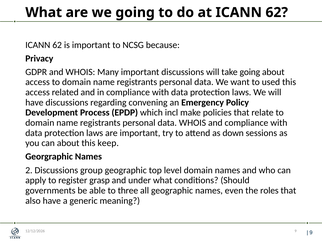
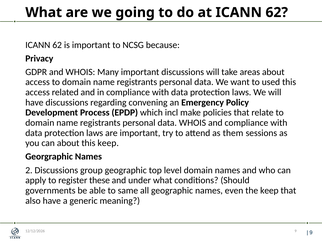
take going: going -> areas
down: down -> them
grasp: grasp -> these
three: three -> same
the roles: roles -> keep
